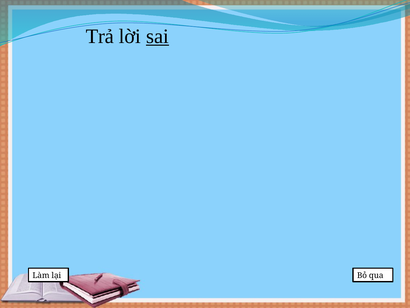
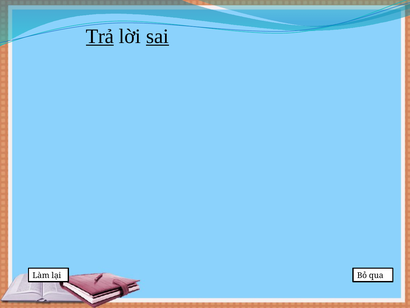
Trả underline: none -> present
